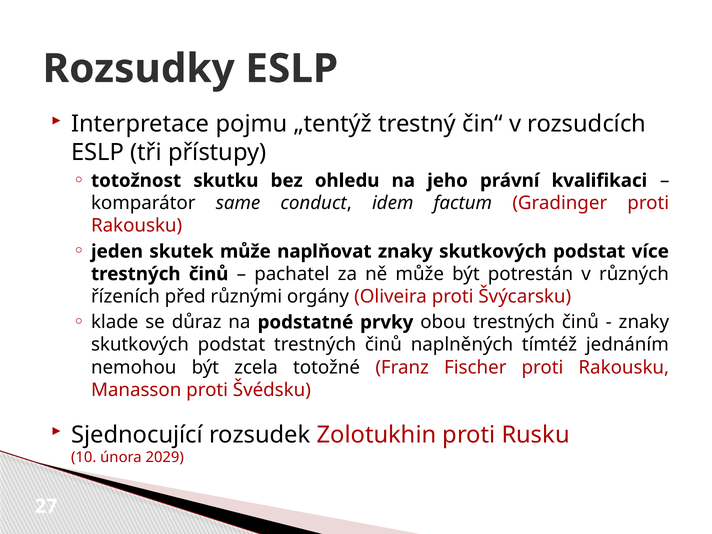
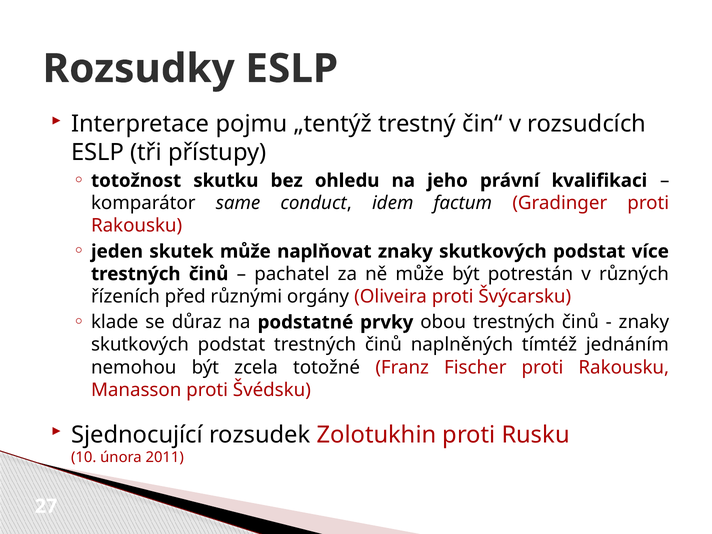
2029: 2029 -> 2011
